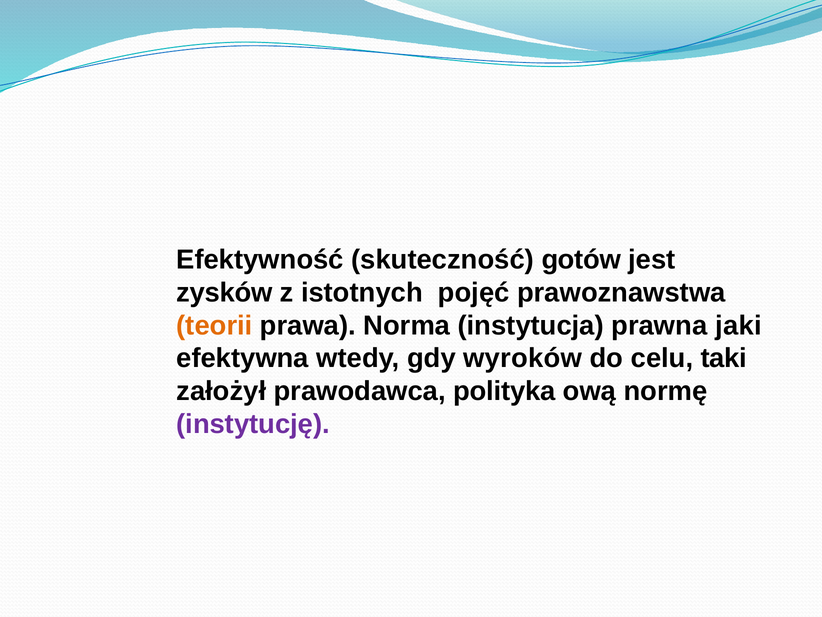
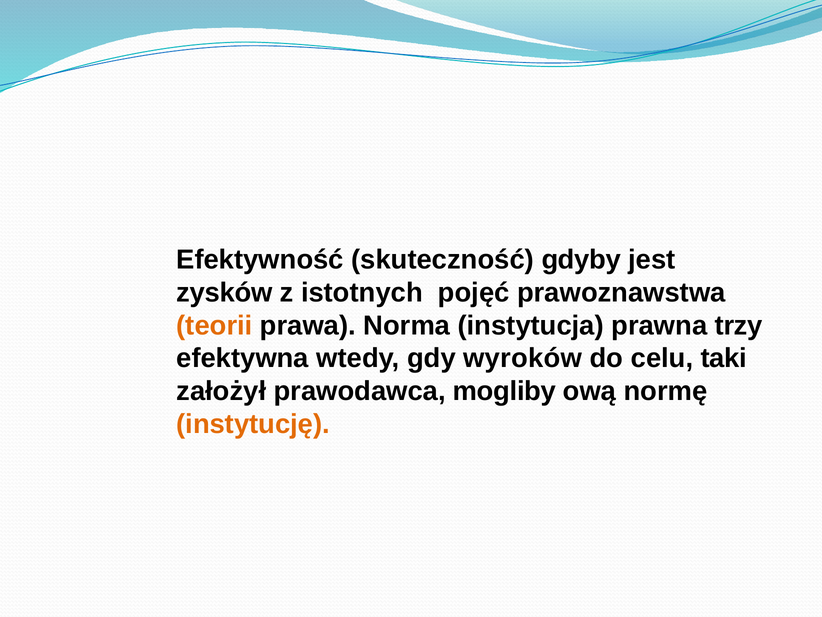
gotów: gotów -> gdyby
jaki: jaki -> trzy
polityka: polityka -> mogliby
instytucję colour: purple -> orange
